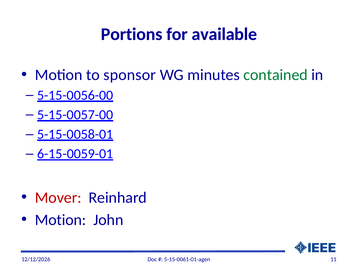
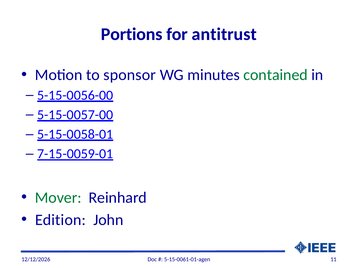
available: available -> antitrust
6-15-0059-01: 6-15-0059-01 -> 7-15-0059-01
Mover colour: red -> green
Motion at (61, 220): Motion -> Edition
